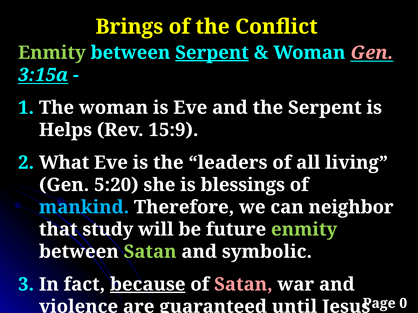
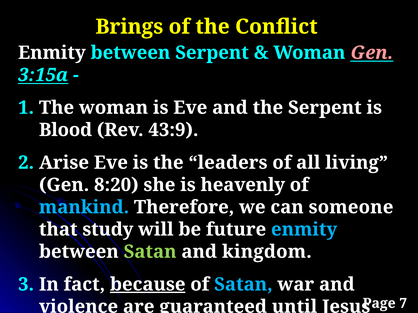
Enmity at (52, 53) colour: light green -> white
Serpent at (212, 53) underline: present -> none
Helps: Helps -> Blood
15:9: 15:9 -> 43:9
What: What -> Arise
5:20: 5:20 -> 8:20
blessings: blessings -> heavenly
neighbor: neighbor -> someone
enmity at (304, 230) colour: light green -> light blue
symbolic: symbolic -> kingdom
Satan at (243, 285) colour: pink -> light blue
0: 0 -> 7
